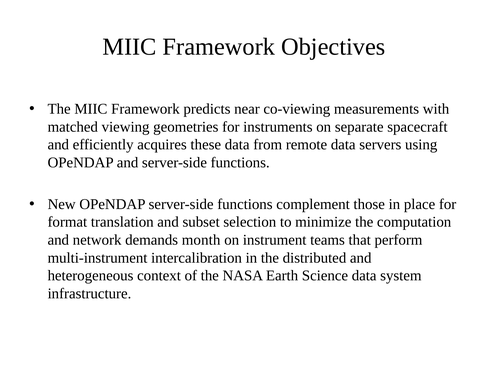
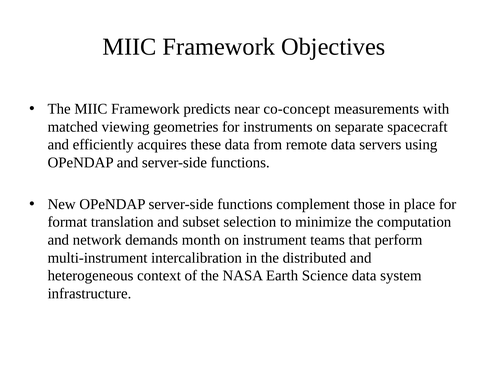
co-viewing: co-viewing -> co-concept
